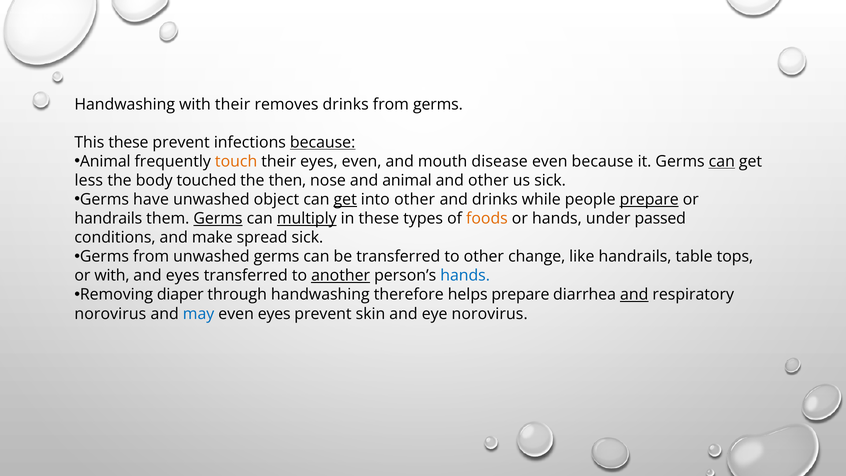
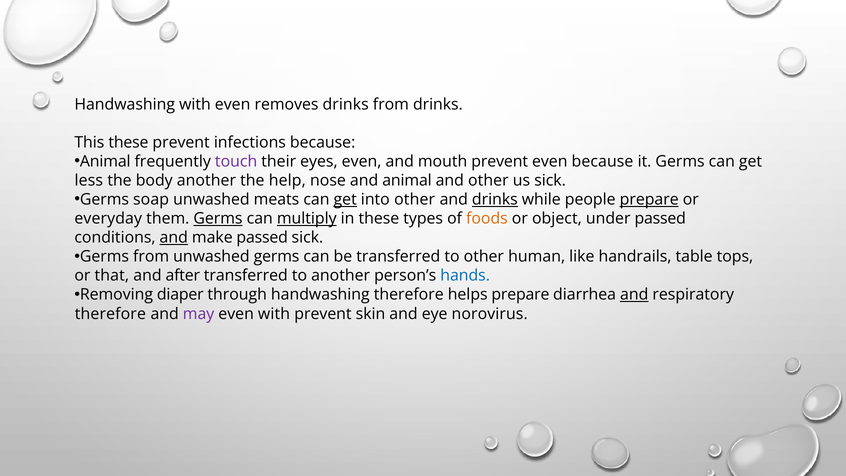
with their: their -> even
from germs: germs -> drinks
because at (323, 142) underline: present -> none
touch colour: orange -> purple
mouth disease: disease -> prevent
can at (722, 161) underline: present -> none
body touched: touched -> another
then: then -> help
have: have -> soap
object: object -> meats
drinks at (495, 199) underline: none -> present
handrails at (108, 219): handrails -> everyday
or hands: hands -> object
and at (174, 238) underline: none -> present
make spread: spread -> passed
change: change -> human
or with: with -> that
and eyes: eyes -> after
another at (341, 276) underline: present -> none
norovirus at (110, 314): norovirus -> therefore
may colour: blue -> purple
even eyes: eyes -> with
